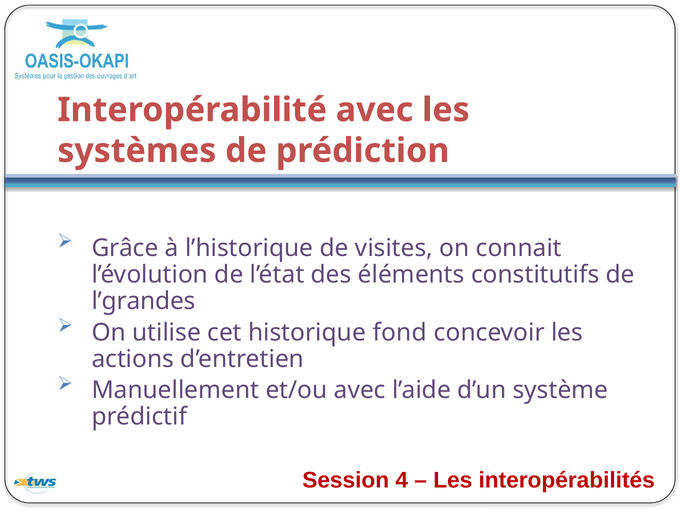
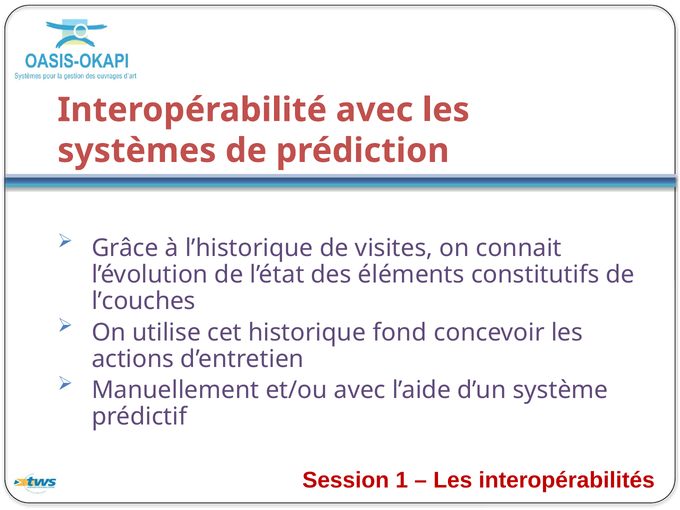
l’grandes: l’grandes -> l’couches
4: 4 -> 1
